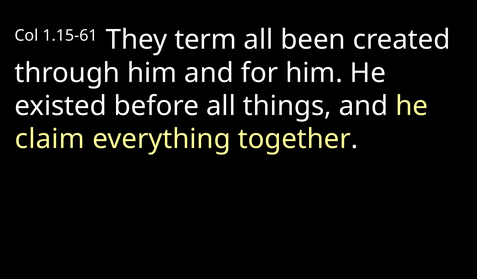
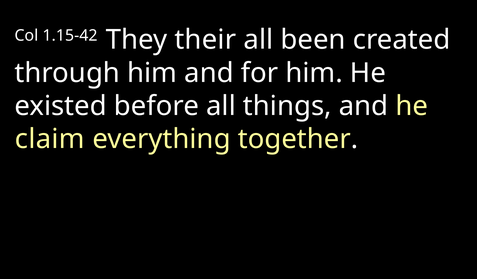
1.15-61: 1.15-61 -> 1.15-42
term: term -> their
